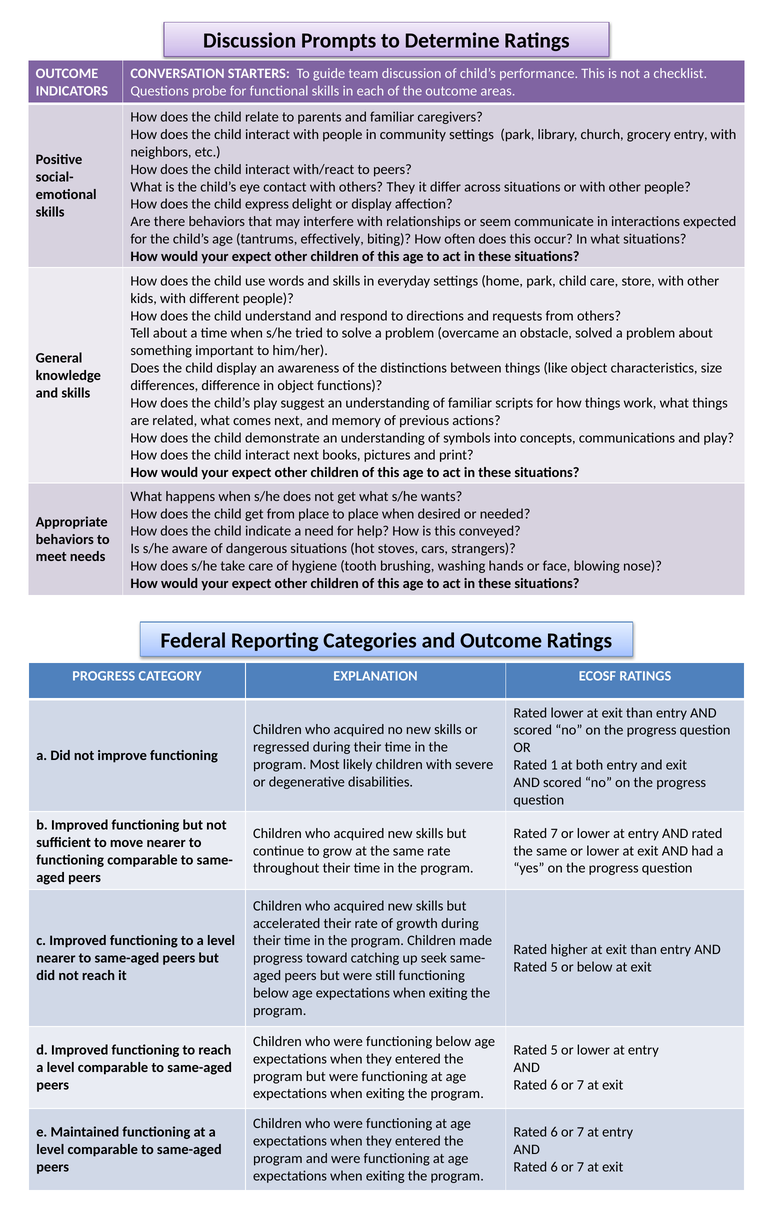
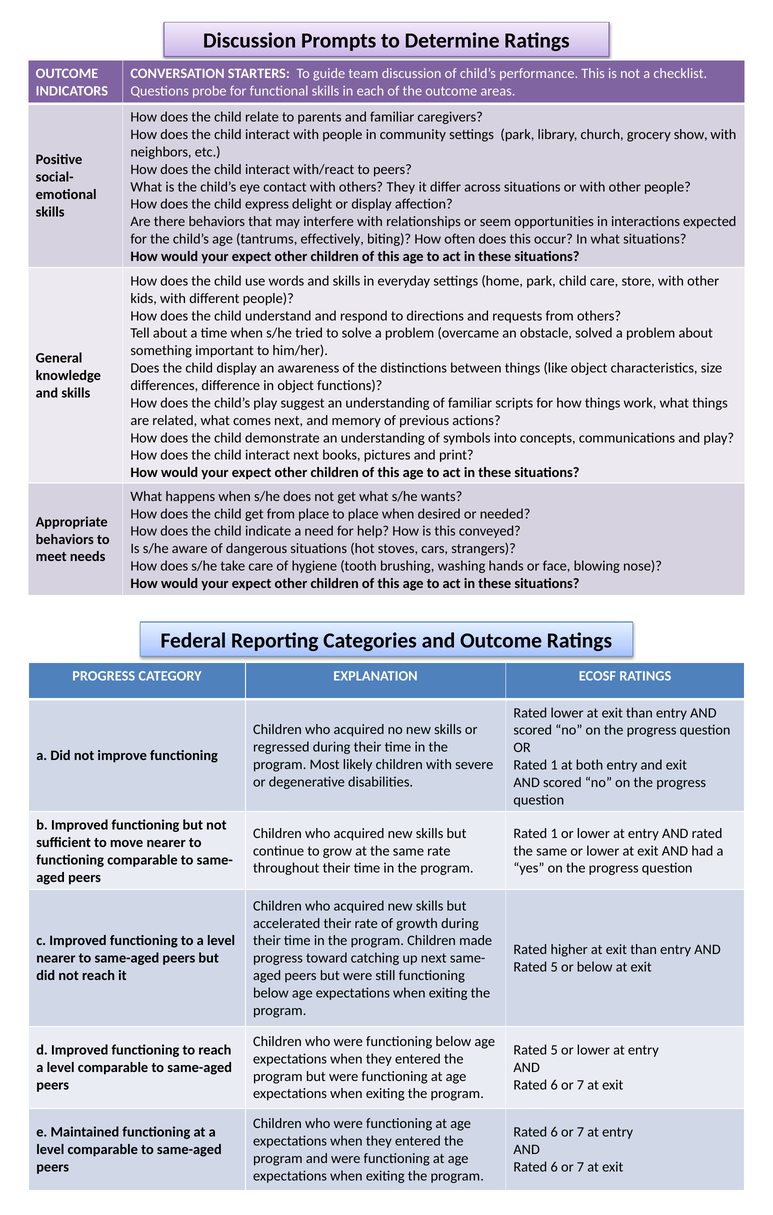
grocery entry: entry -> show
communicate: communicate -> opportunities
7 at (554, 833): 7 -> 1
up seek: seek -> next
